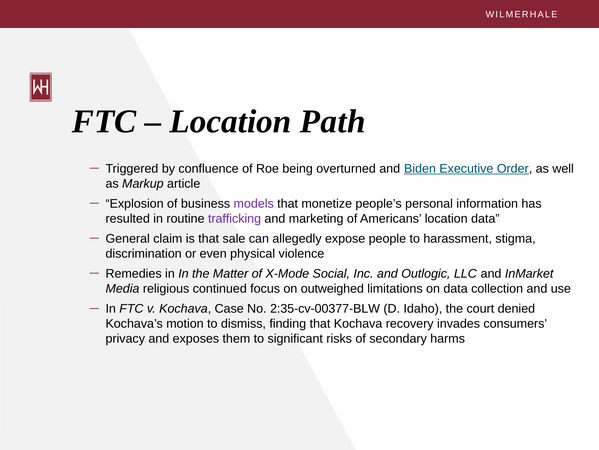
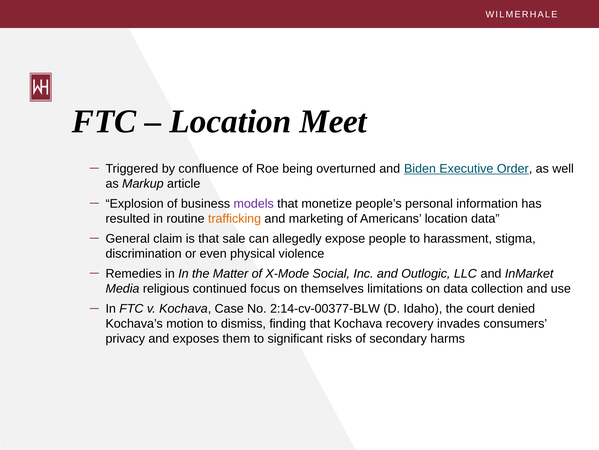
Path: Path -> Meet
trafficking colour: purple -> orange
outweighed: outweighed -> themselves
2:35-cv-00377-BLW: 2:35-cv-00377-BLW -> 2:14-cv-00377-BLW
